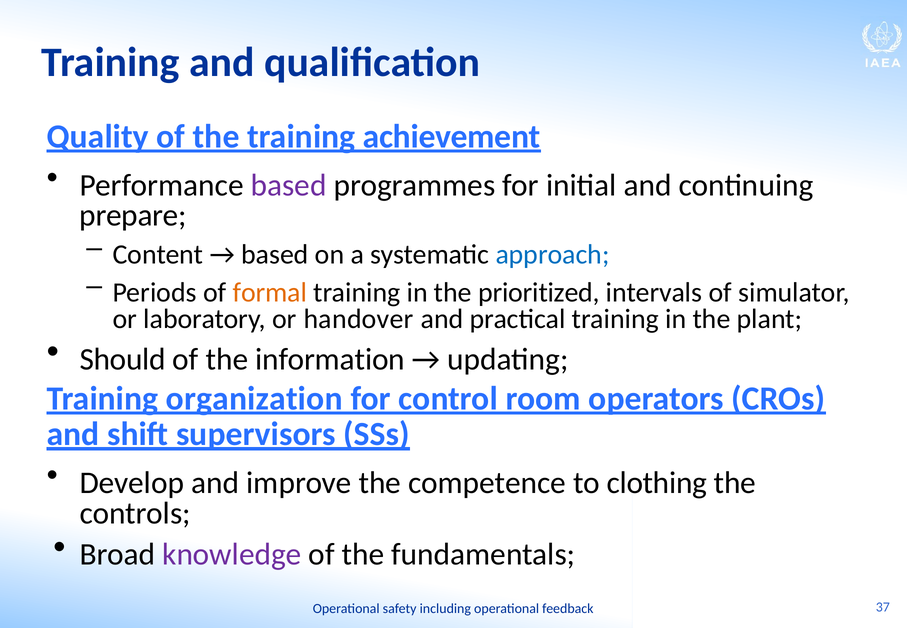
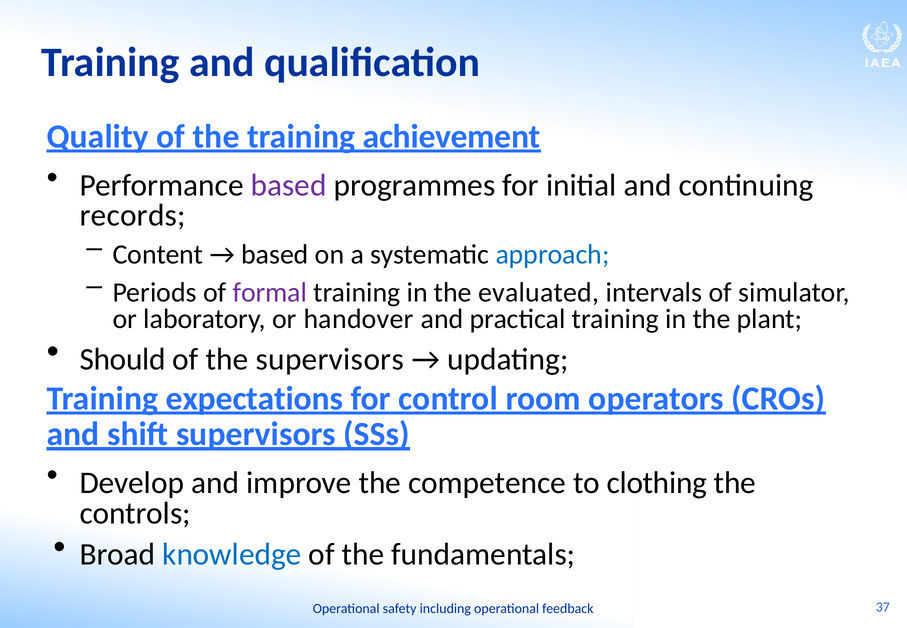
prepare: prepare -> records
formal colour: orange -> purple
prioritized: prioritized -> evaluated
the information: information -> supervisors
organization: organization -> expectations
knowledge colour: purple -> blue
